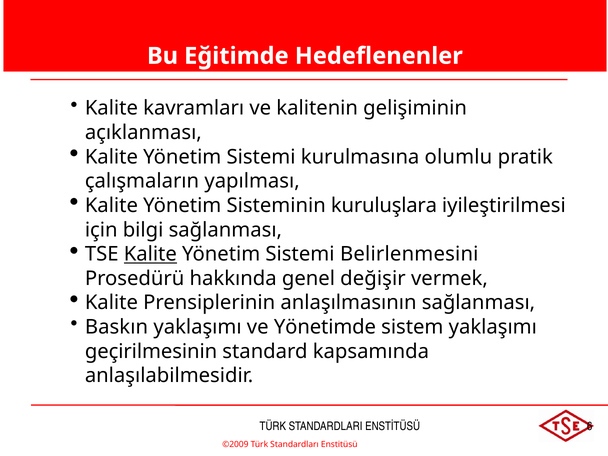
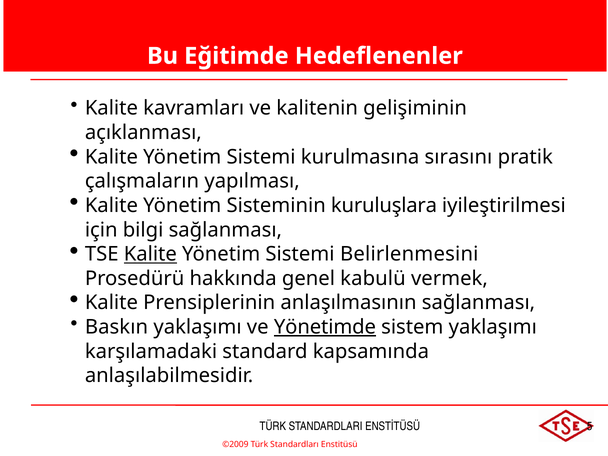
olumlu: olumlu -> sırasını
değişir: değişir -> kabulü
Yönetimde underline: none -> present
geçirilmesinin: geçirilmesinin -> karşılamadaki
6: 6 -> 5
